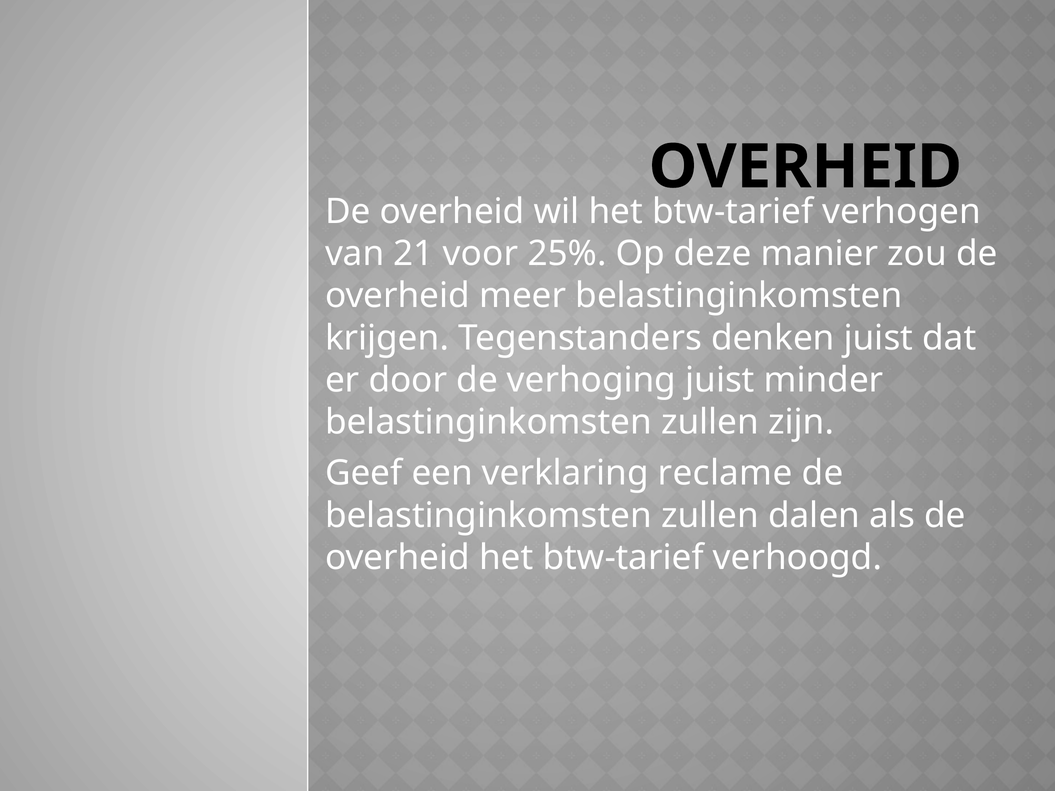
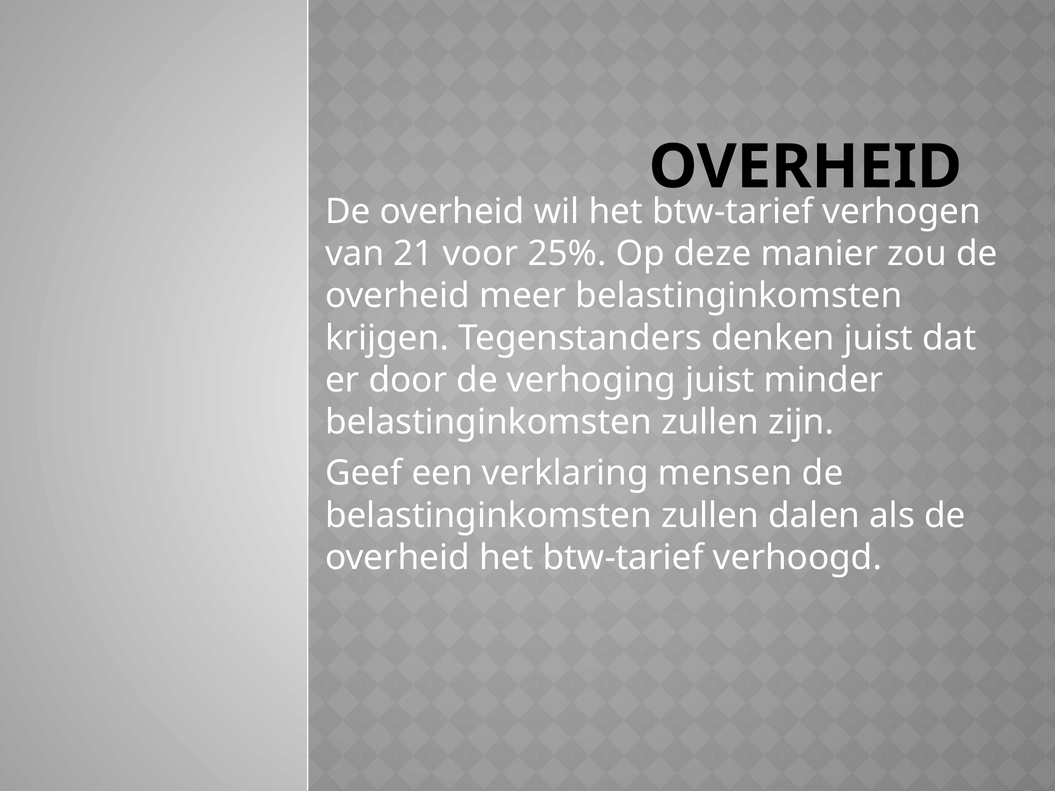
reclame: reclame -> mensen
